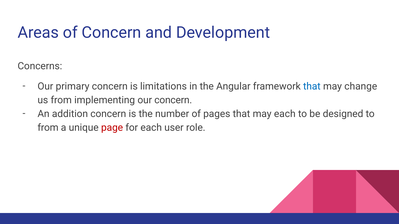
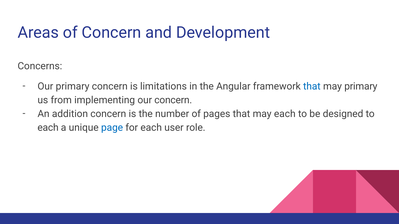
may change: change -> primary
from at (48, 128): from -> each
page colour: red -> blue
